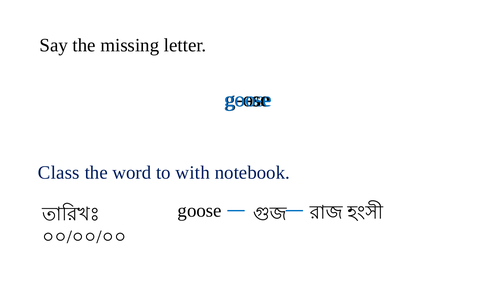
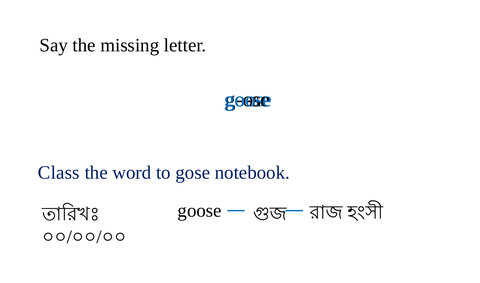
with: with -> gose
